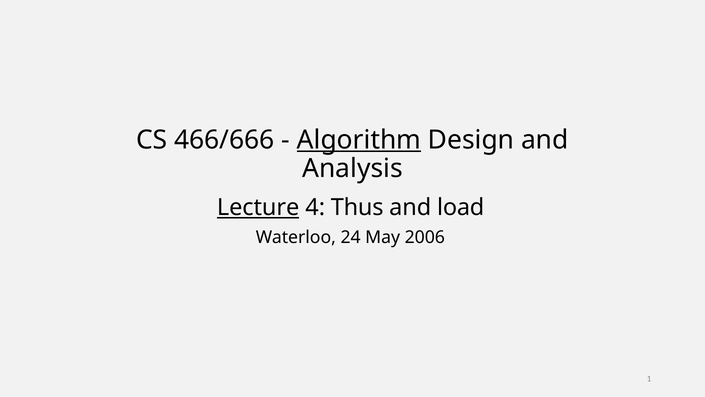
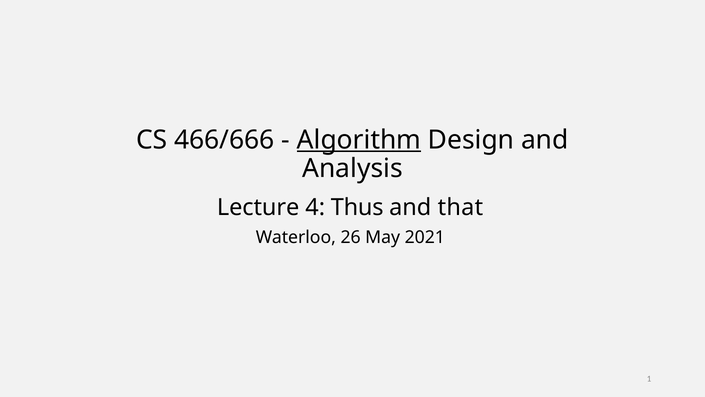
Lecture underline: present -> none
load: load -> that
24: 24 -> 26
2006: 2006 -> 2021
